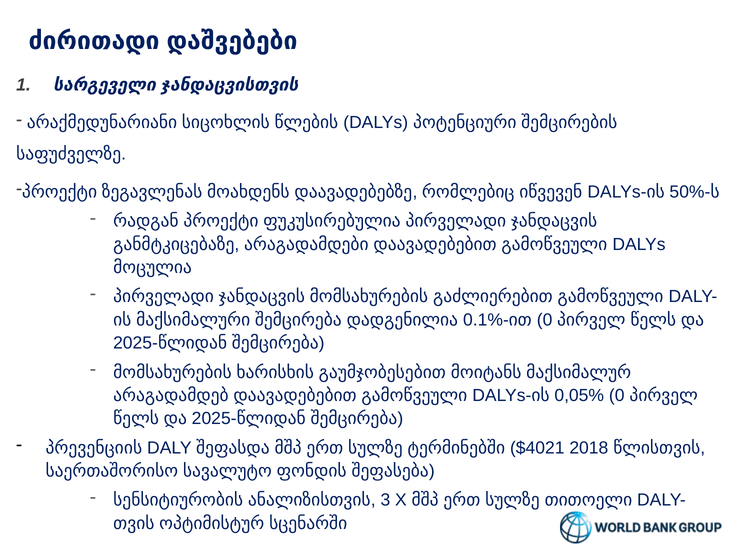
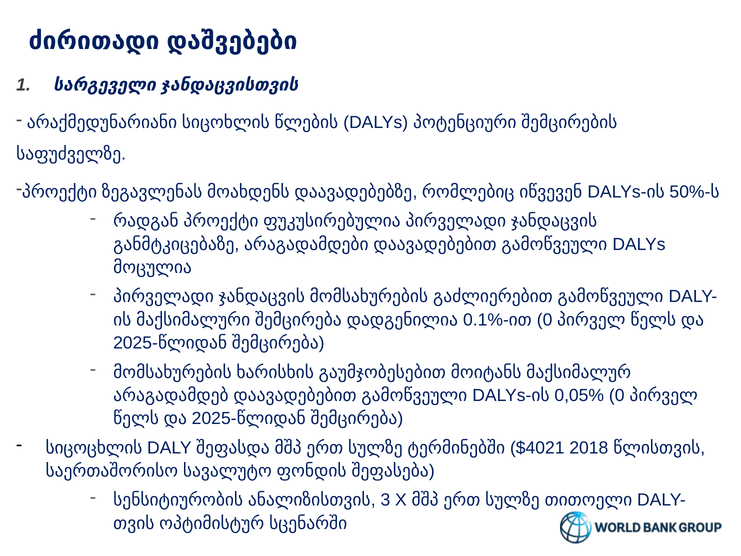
პრევენციის: პრევენციის -> სიცოცხლის
